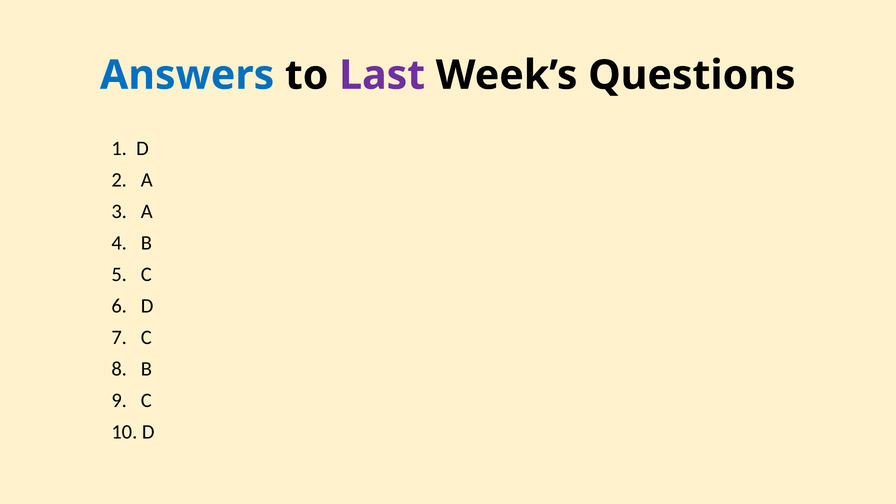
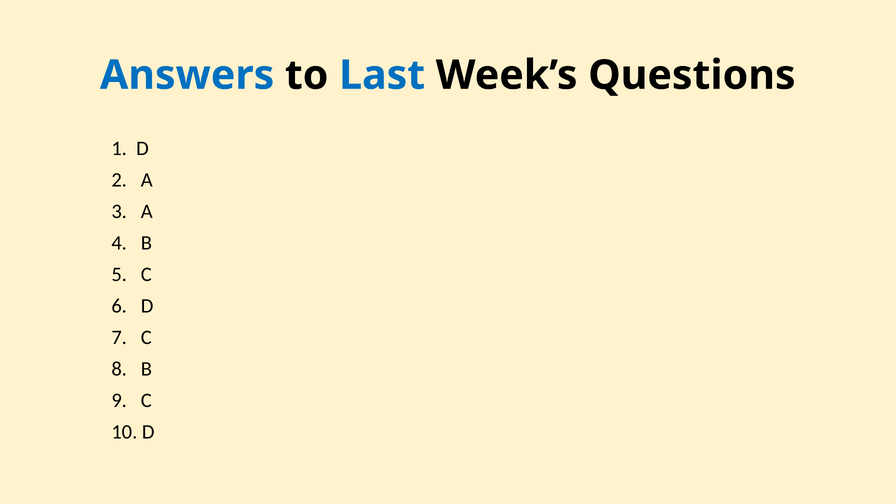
Last colour: purple -> blue
